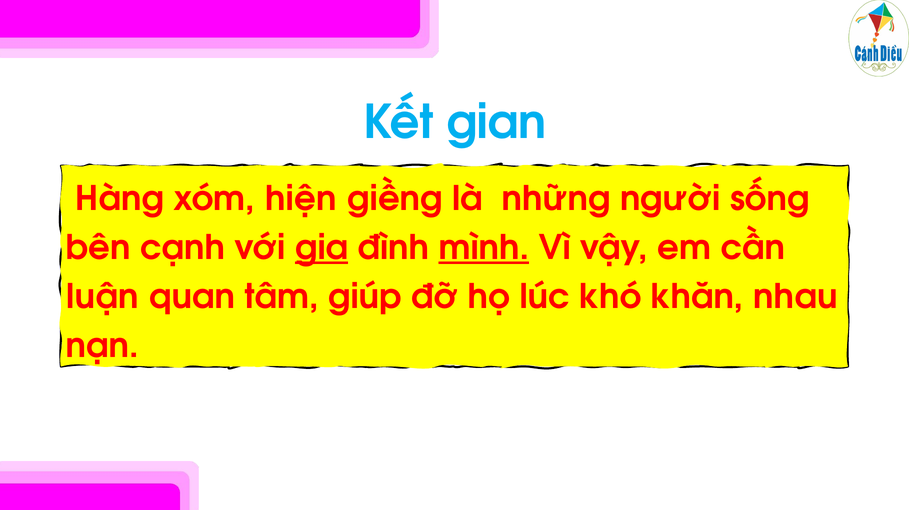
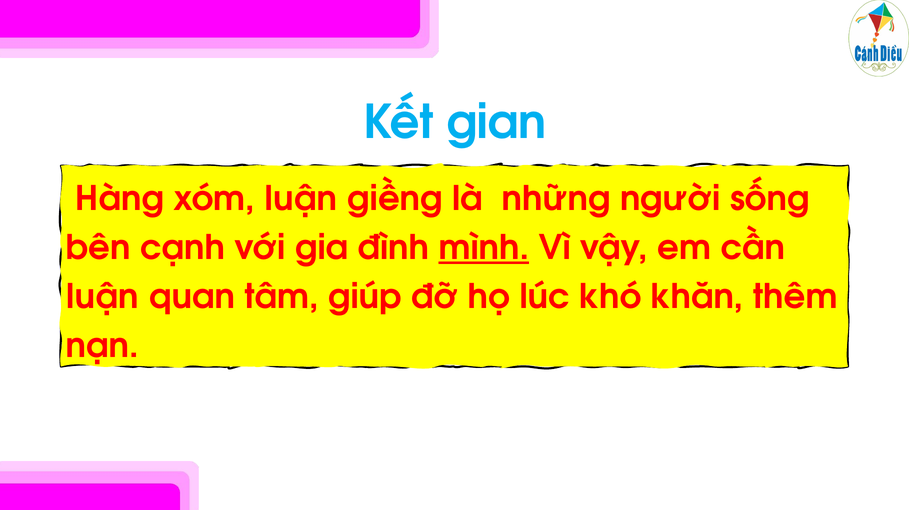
xóm hiện: hiện -> luận
gia underline: present -> none
nhau: nhau -> thêm
